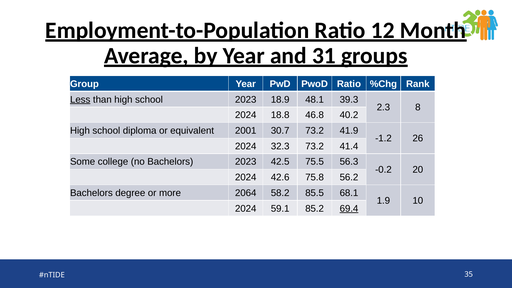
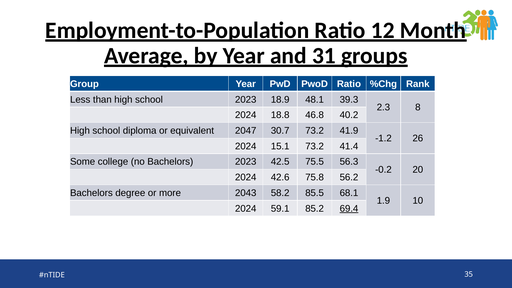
Less underline: present -> none
2001: 2001 -> 2047
32.3: 32.3 -> 15.1
2064: 2064 -> 2043
